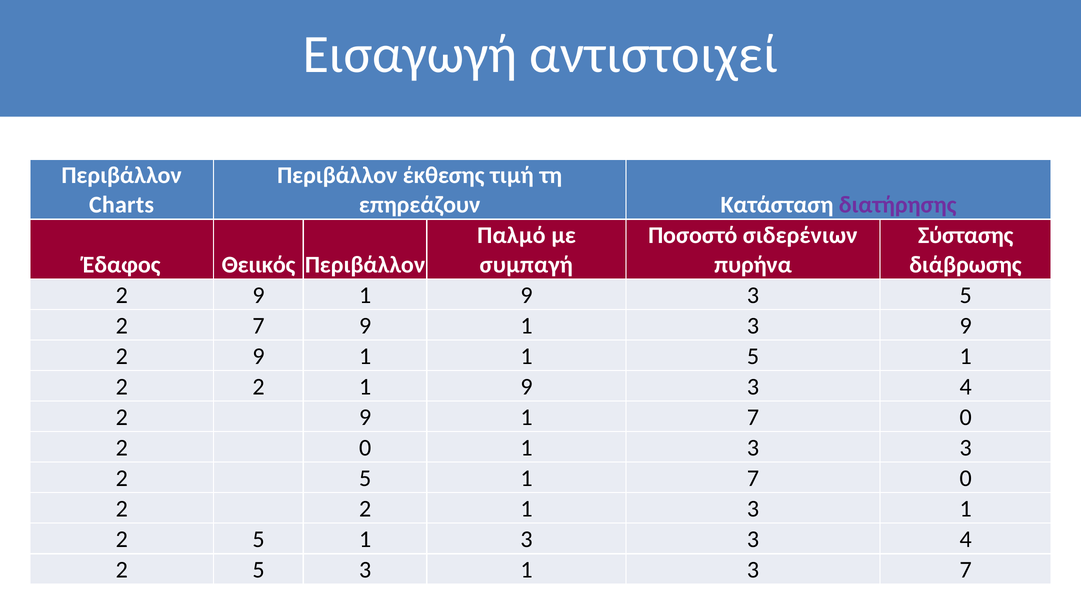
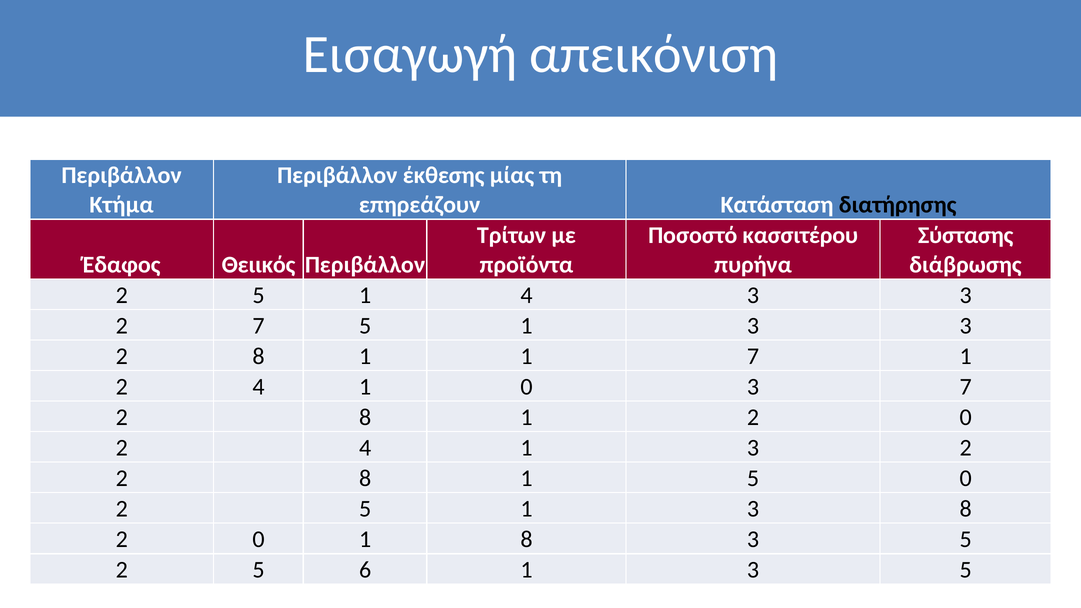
αντιστοιχεί: αντιστοιχεί -> απεικόνιση
τιμή: τιμή -> μίας
Charts: Charts -> Κτήμα
διατήρησης colour: purple -> black
Παλμό: Παλμό -> Τρίτων
σιδερένιων: σιδερένιων -> κασσιτέρου
συμπαγή: συμπαγή -> προϊόντα
9 at (258, 295): 9 -> 5
9 at (526, 295): 9 -> 4
5 at (966, 295): 5 -> 3
7 9: 9 -> 5
1 3 9: 9 -> 3
9 at (258, 356): 9 -> 8
1 5: 5 -> 7
2 at (258, 387): 2 -> 4
9 at (526, 387): 9 -> 0
4 at (966, 387): 4 -> 7
9 at (365, 417): 9 -> 8
7 at (753, 417): 7 -> 2
0 at (365, 448): 0 -> 4
3 at (966, 448): 3 -> 2
5 at (365, 478): 5 -> 8
7 at (753, 478): 7 -> 5
2 at (365, 509): 2 -> 5
1 3 1: 1 -> 8
5 at (258, 539): 5 -> 0
3 at (526, 539): 3 -> 8
4 at (966, 539): 4 -> 5
5 3: 3 -> 6
1 3 7: 7 -> 5
